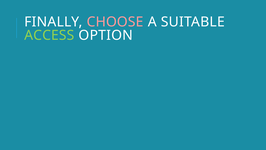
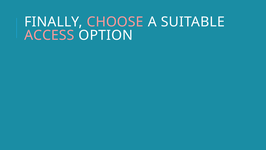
ACCESS colour: light green -> pink
